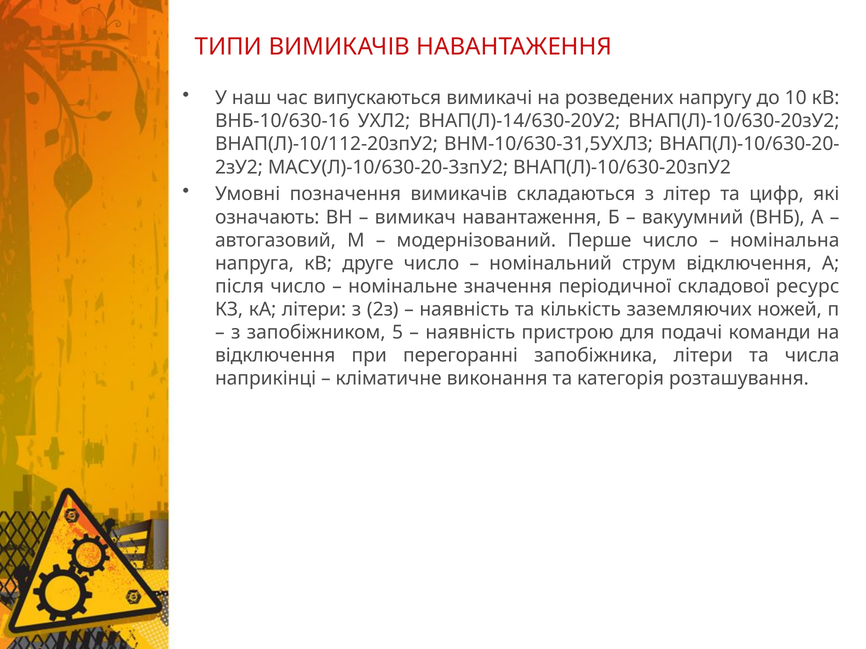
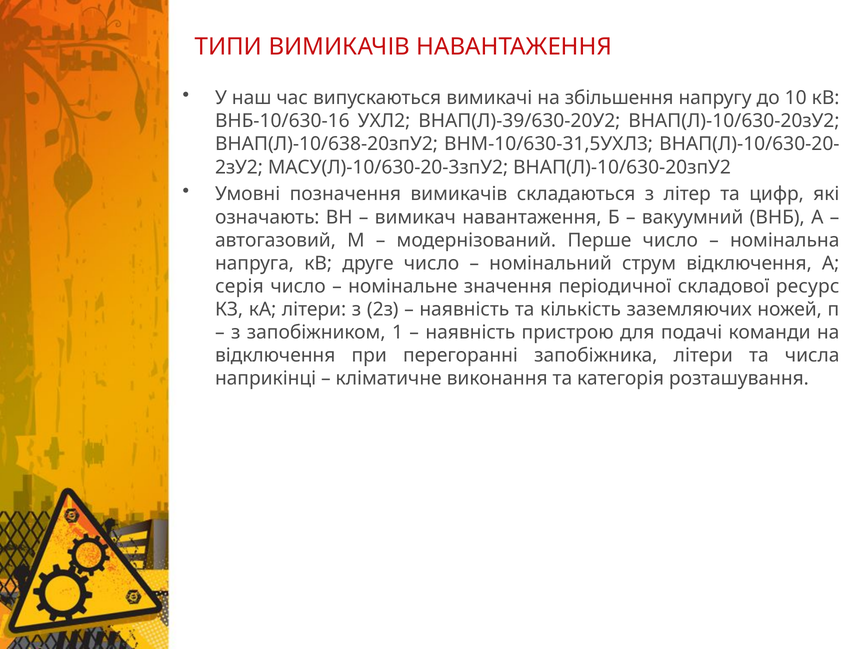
розведених: розведених -> збільшення
ВНАП(Л)-14/630-20У2: ВНАП(Л)-14/630-20У2 -> ВНАП(Л)-39/630-20У2
ВНАП(Л)-10/112-20зпУ2: ВНАП(Л)-10/112-20зпУ2 -> ВНАП(Л)-10/638-20зпУ2
після: після -> серія
5: 5 -> 1
